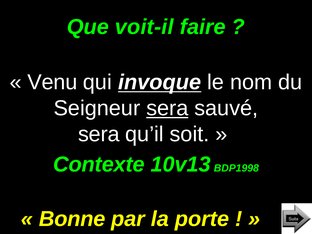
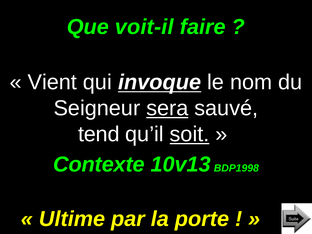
Venu: Venu -> Vient
sera at (99, 134): sera -> tend
soit underline: none -> present
Bonne: Bonne -> Ultime
